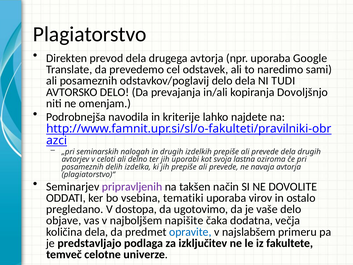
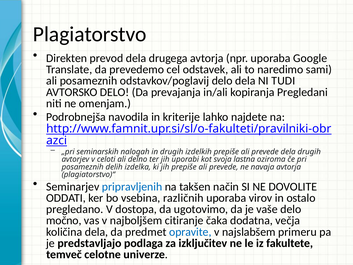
Dovoljšnjo: Dovoljšnjo -> Pregledani
pripravljenih colour: purple -> blue
tematiki: tematiki -> različnih
objave: objave -> močno
napišite: napišite -> citiranje
